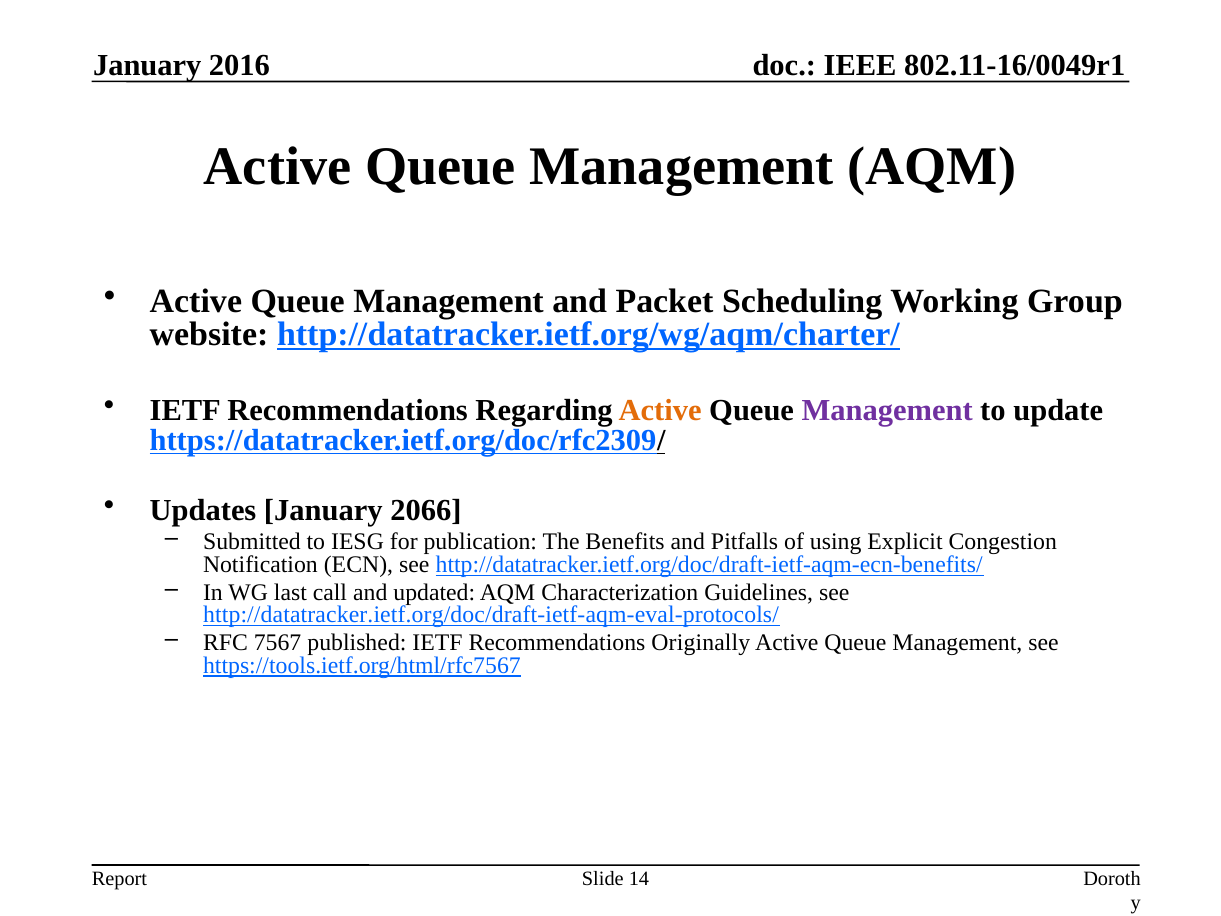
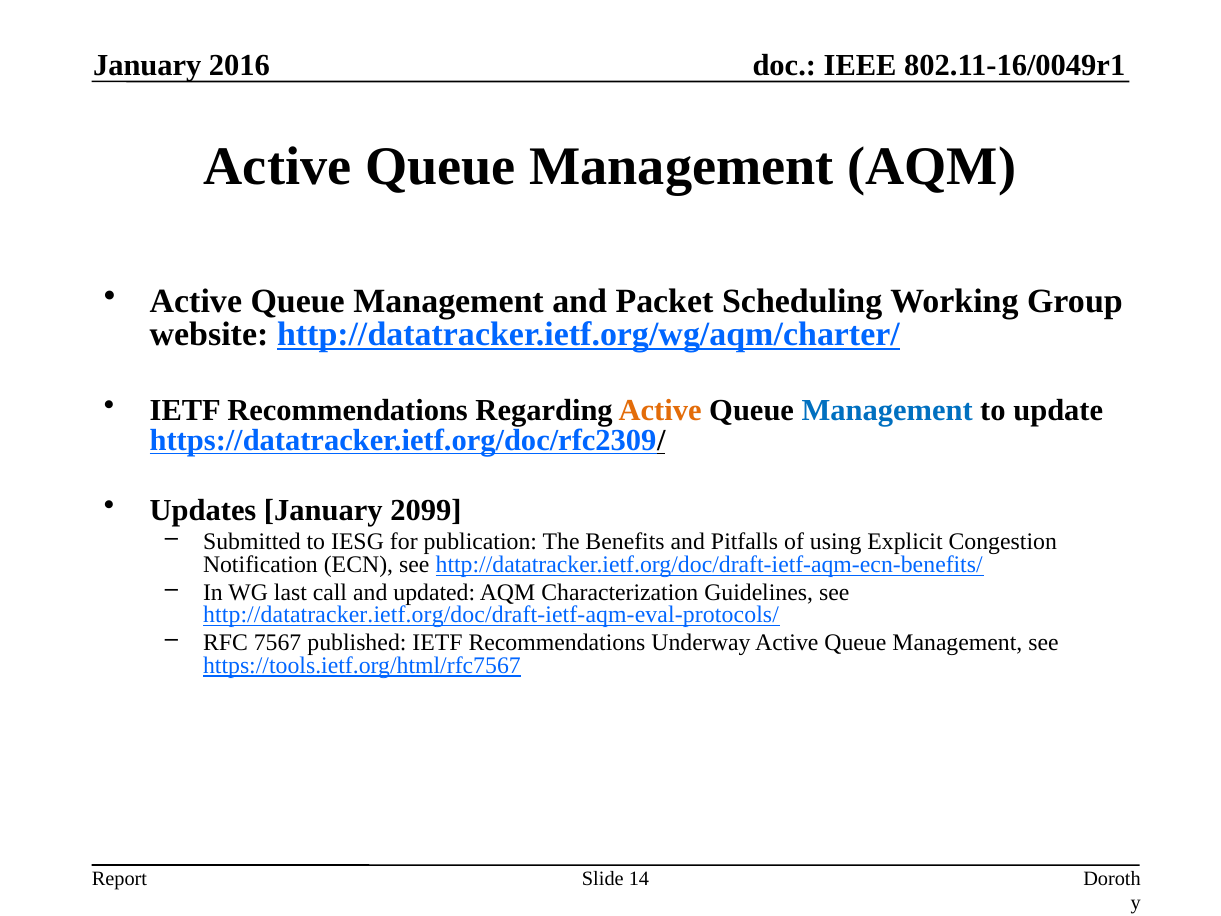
Management at (887, 411) colour: purple -> blue
2066: 2066 -> 2099
Originally: Originally -> Underway
